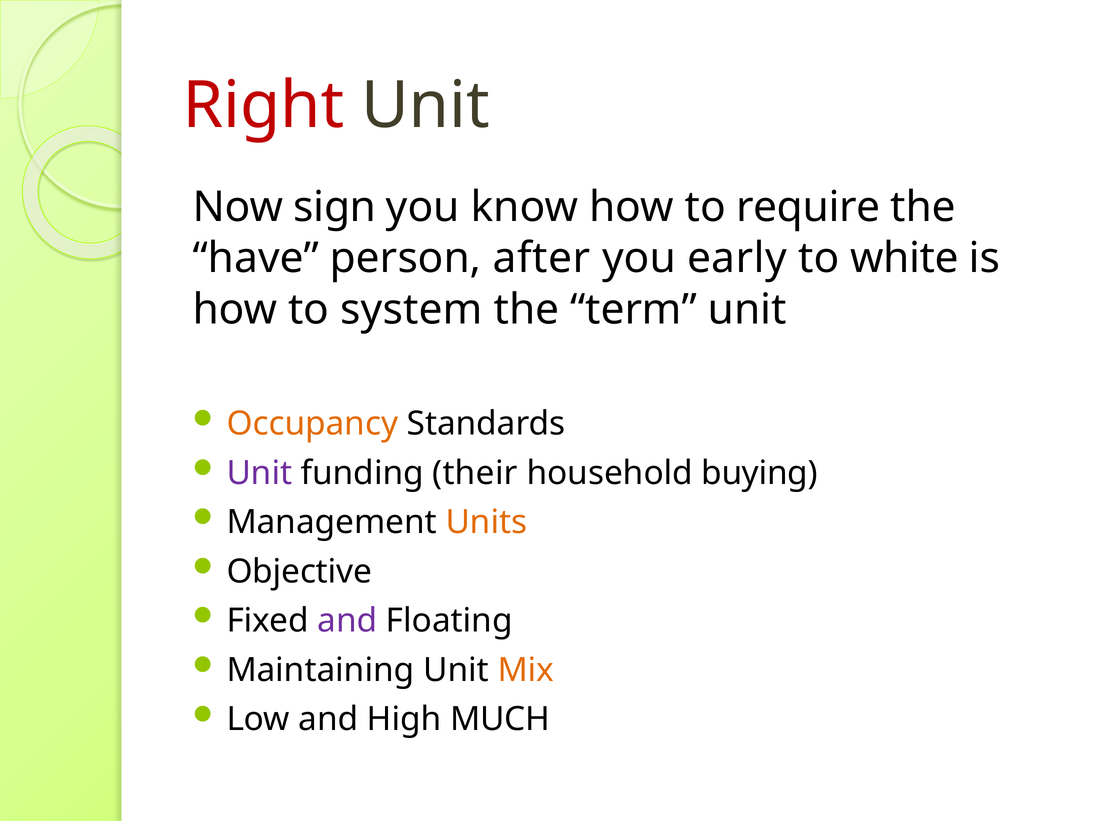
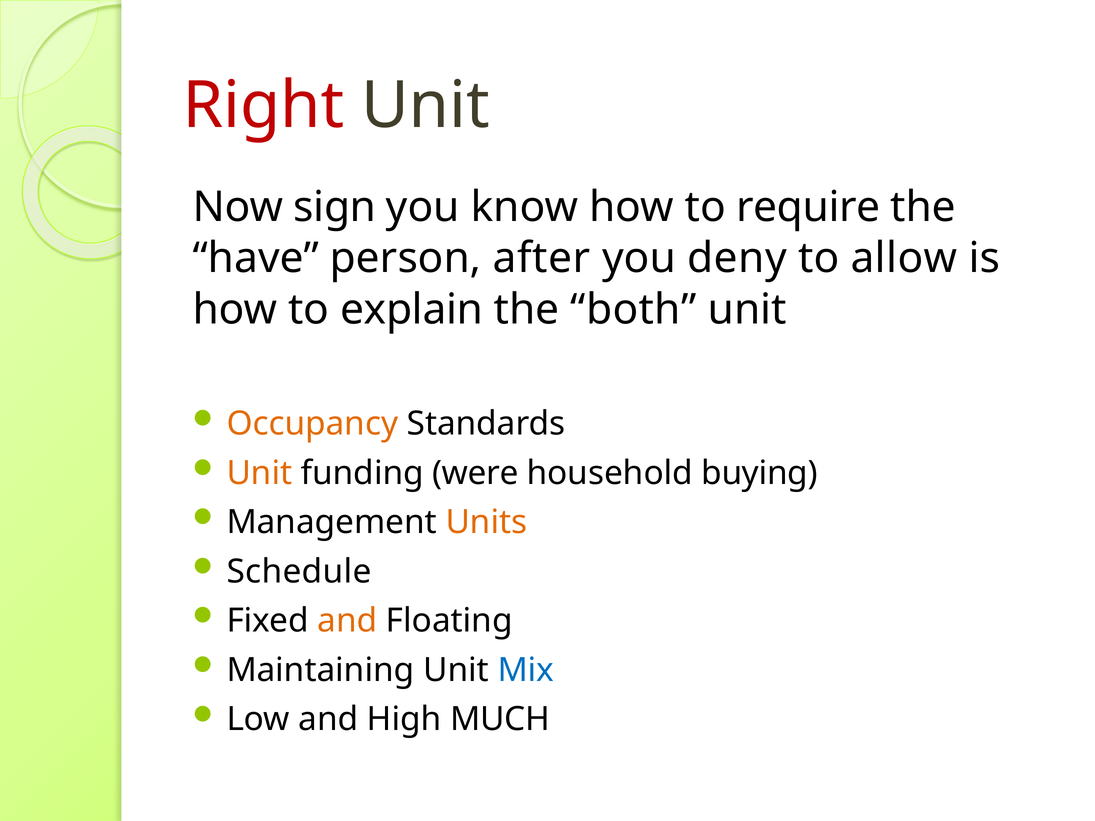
early: early -> deny
white: white -> allow
system: system -> explain
term: term -> both
Unit at (259, 473) colour: purple -> orange
their: their -> were
Objective: Objective -> Schedule
and at (347, 621) colour: purple -> orange
Mix colour: orange -> blue
